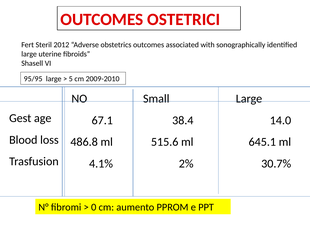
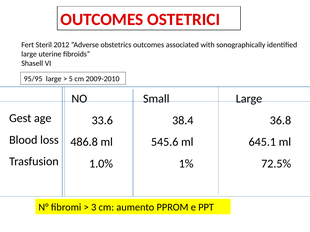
67.1: 67.1 -> 33.6
14.0: 14.0 -> 36.8
515.6: 515.6 -> 545.6
4.1%: 4.1% -> 1.0%
2%: 2% -> 1%
30.7%: 30.7% -> 72.5%
0: 0 -> 3
